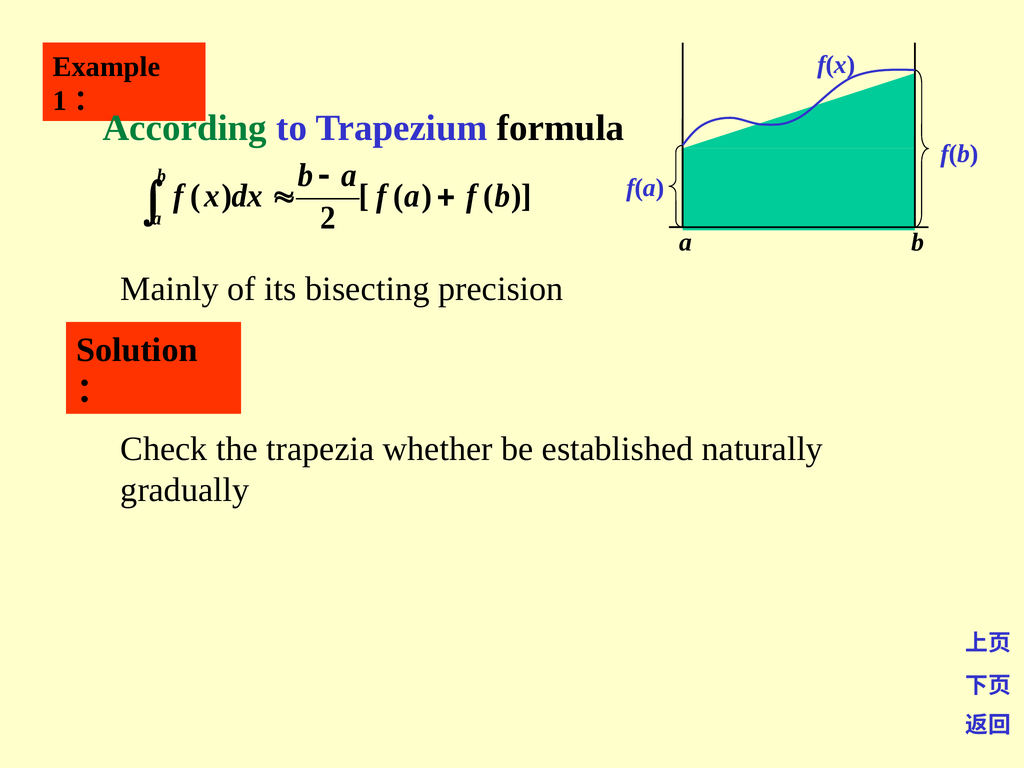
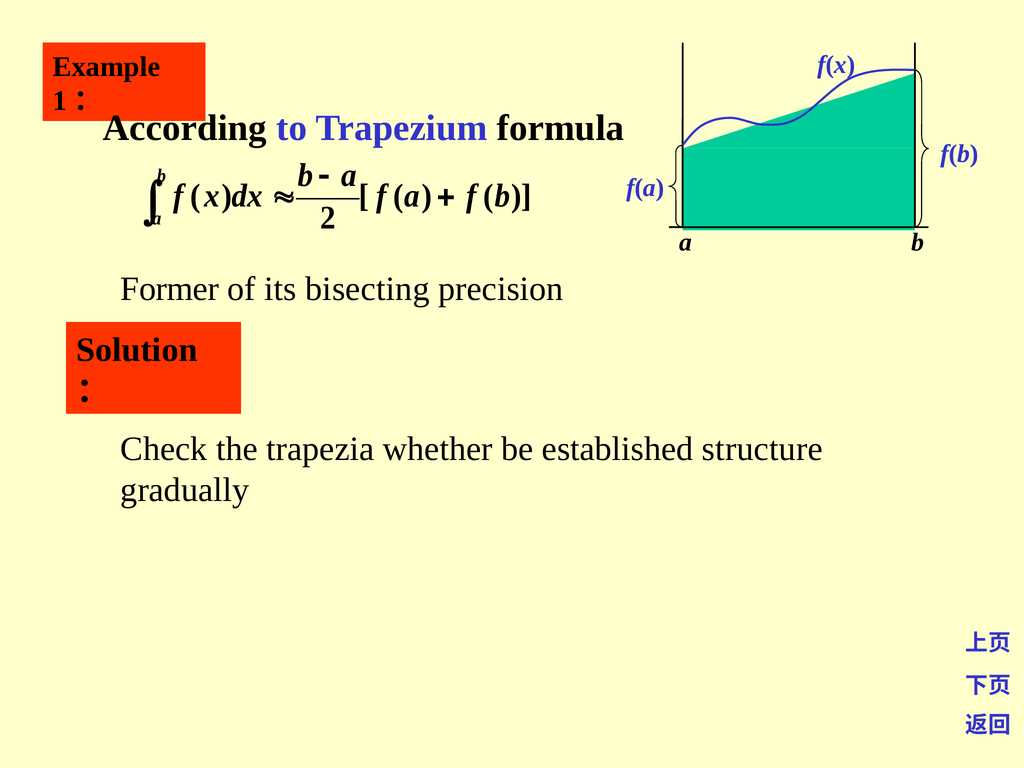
According colour: green -> black
Mainly: Mainly -> Former
naturally: naturally -> structure
